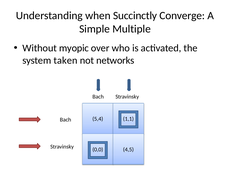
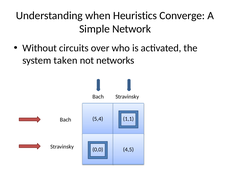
Succinctly: Succinctly -> Heuristics
Multiple: Multiple -> Network
myopic: myopic -> circuits
